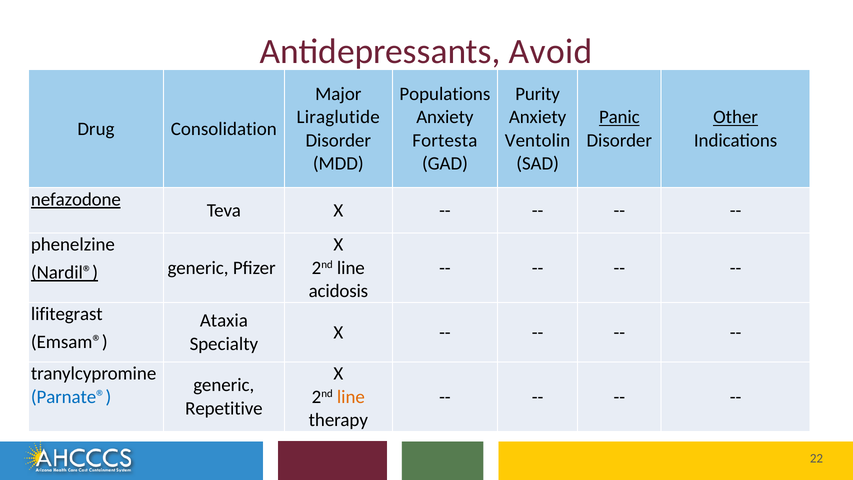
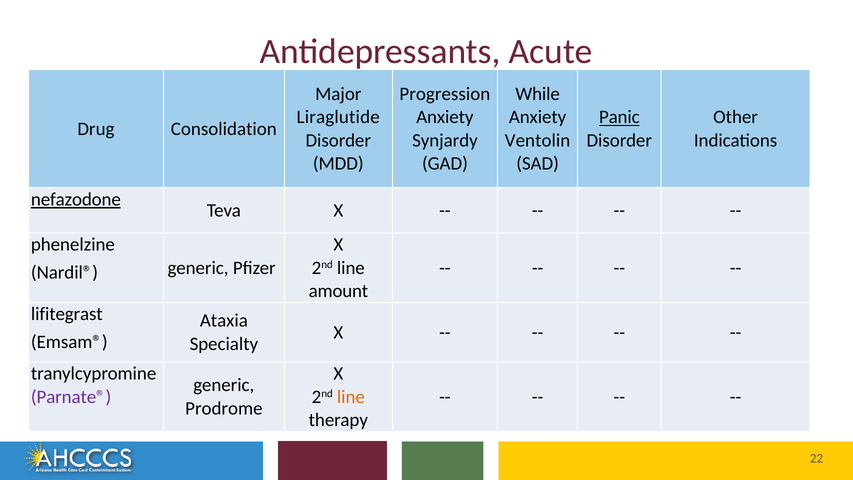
Avoid: Avoid -> Acute
Populations: Populations -> Progression
Purity: Purity -> While
Other underline: present -> none
Fortesta: Fortesta -> Synjardy
Nardil® underline: present -> none
acidosis: acidosis -> amount
Parnate® colour: blue -> purple
Repetitive: Repetitive -> Prodrome
